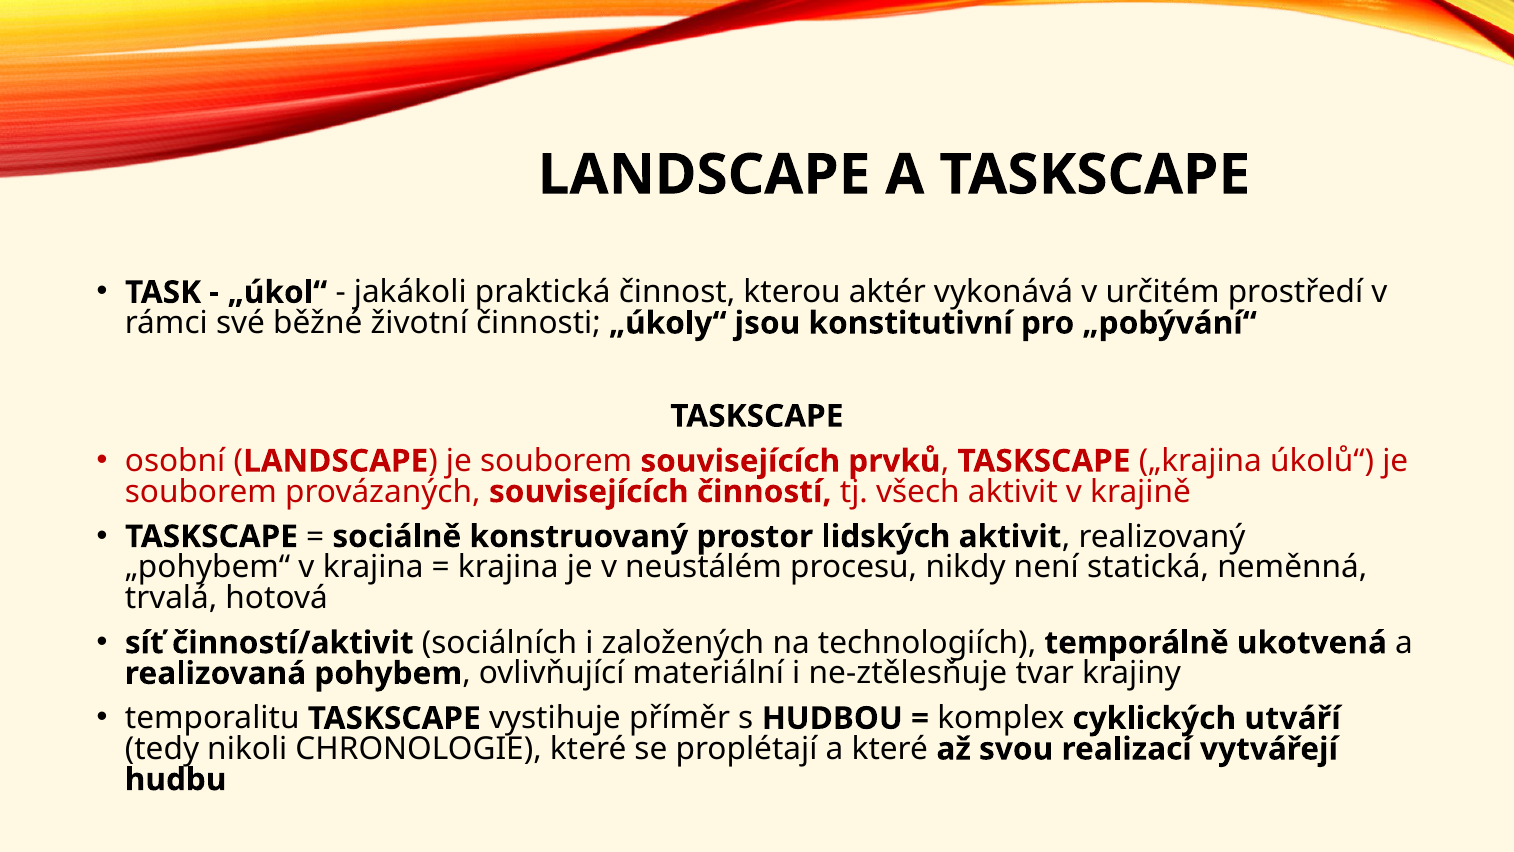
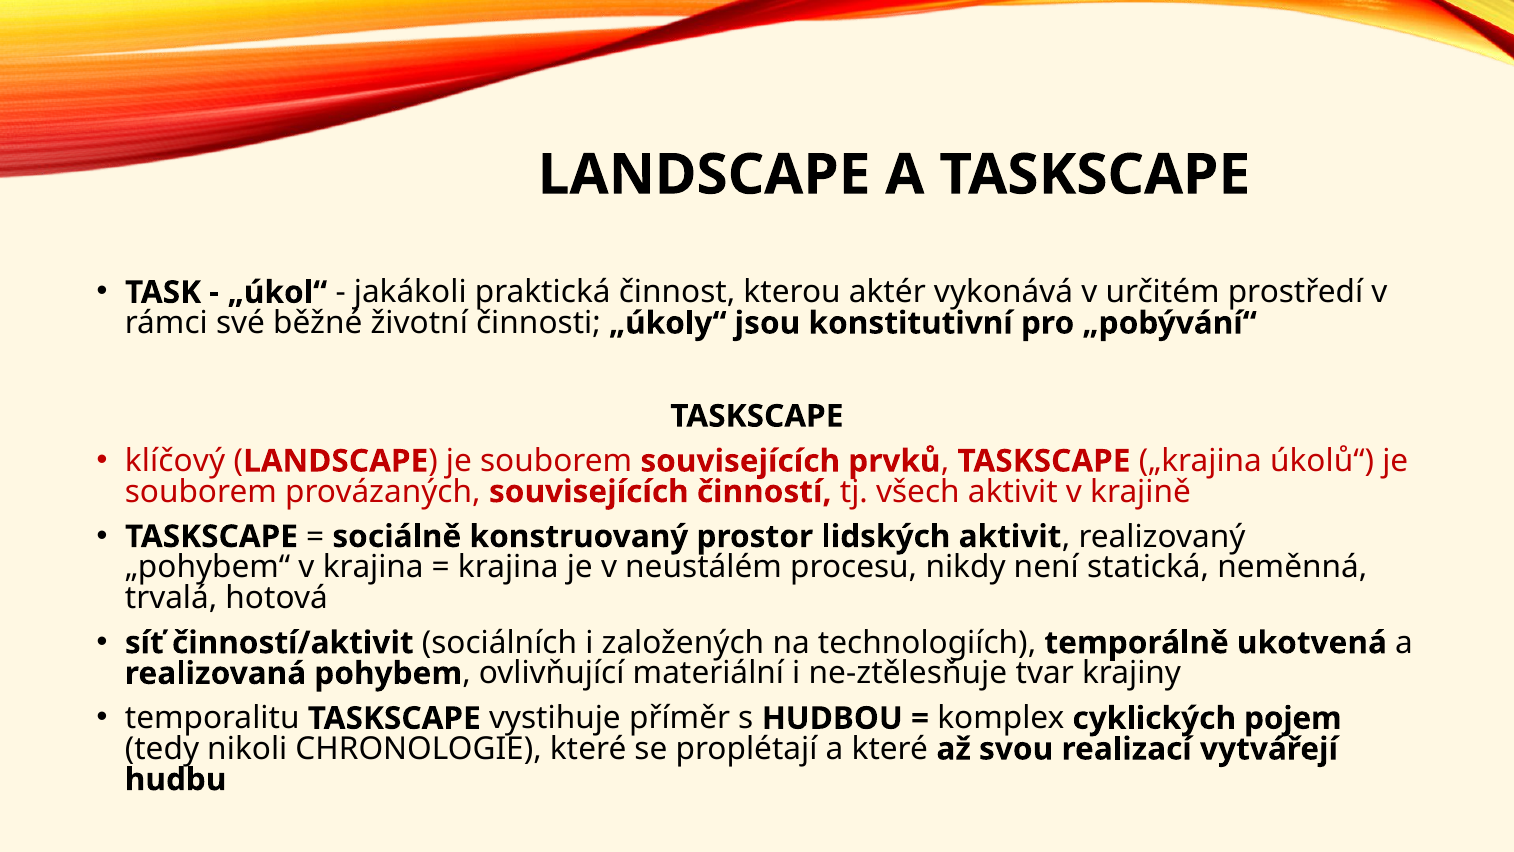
osobní: osobní -> klíčový
utváří: utváří -> pojem
